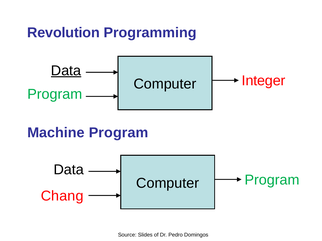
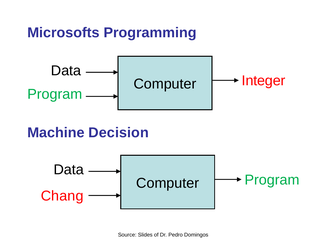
Revolution: Revolution -> Microsofts
Data at (66, 71) underline: present -> none
Machine Program: Program -> Decision
